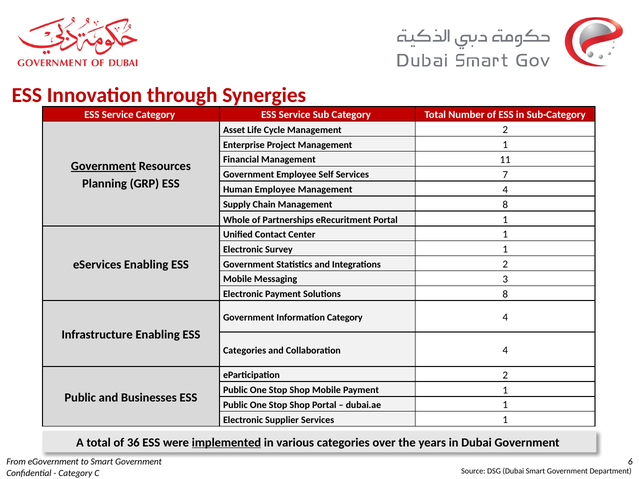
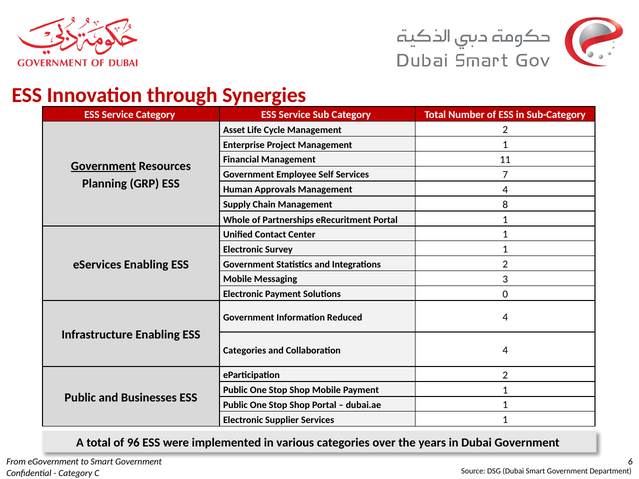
Human Employee: Employee -> Approvals
Solutions 8: 8 -> 0
Information Category: Category -> Reduced
36: 36 -> 96
implemented underline: present -> none
